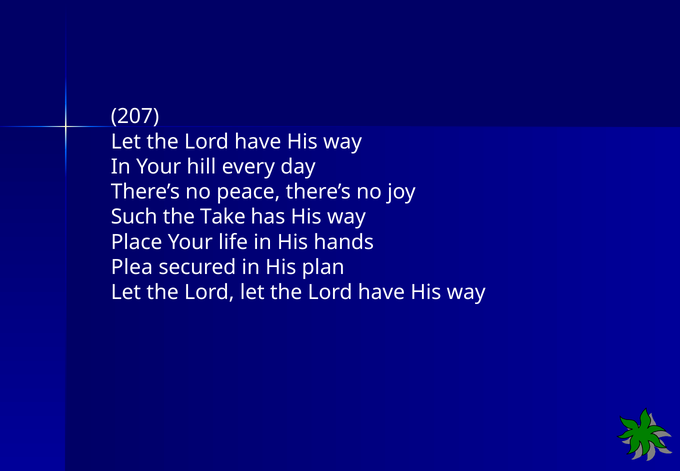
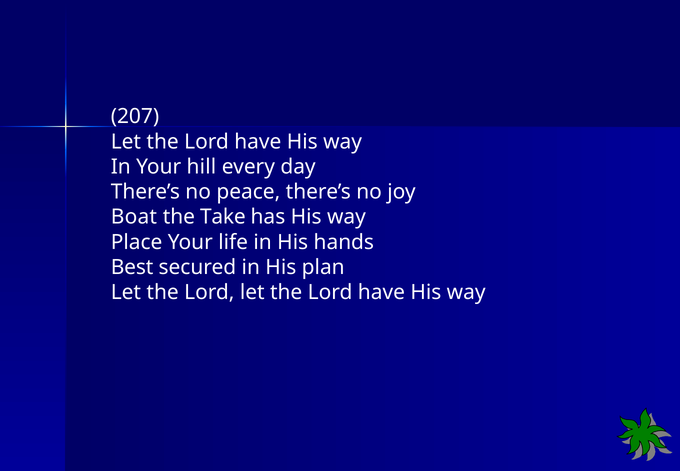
Such: Such -> Boat
Plea: Plea -> Best
